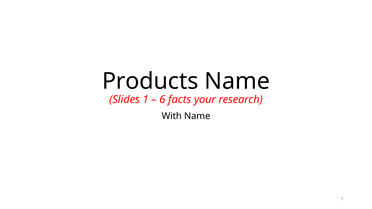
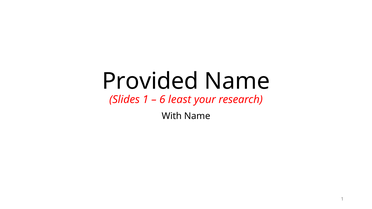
Products: Products -> Provided
facts: facts -> least
